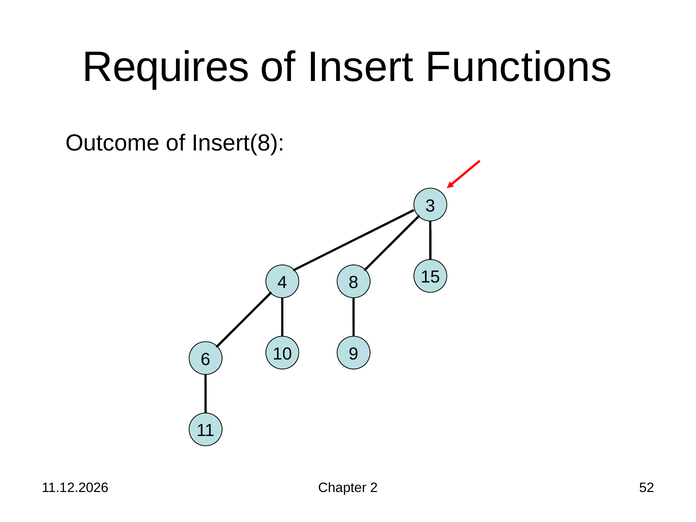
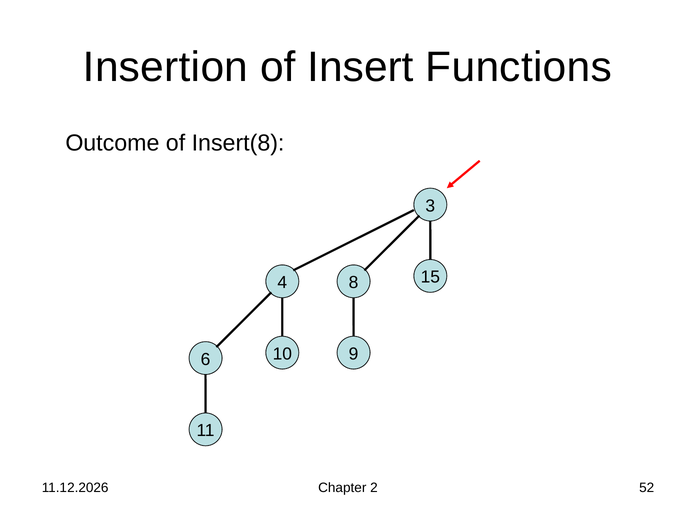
Requires: Requires -> Insertion
